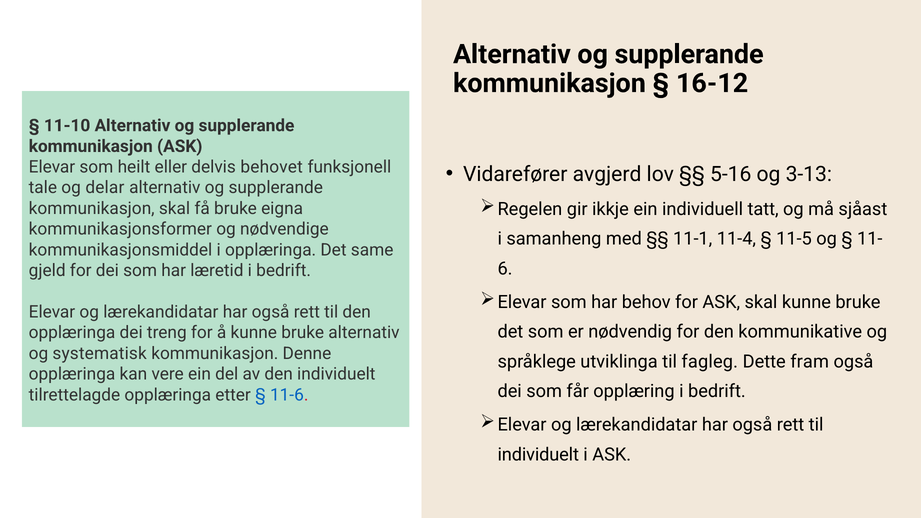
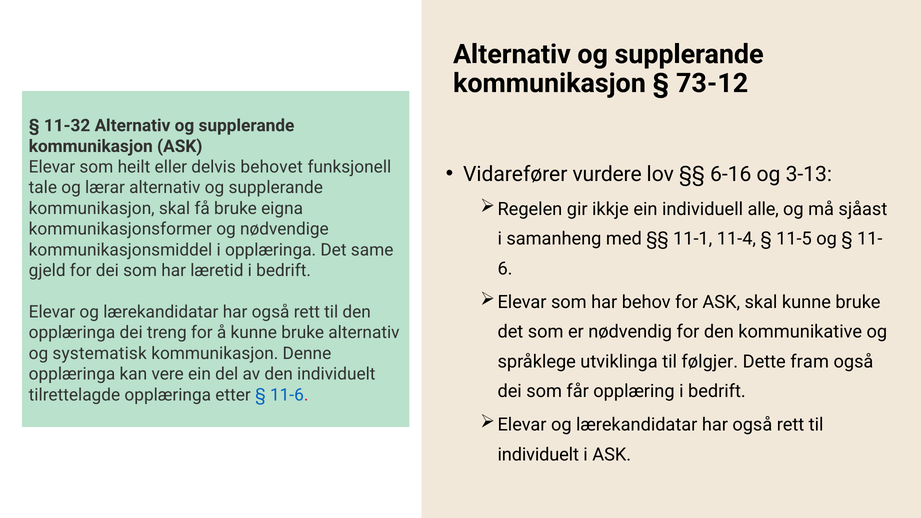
16-12: 16-12 -> 73-12
11-10: 11-10 -> 11-32
avgjerd: avgjerd -> vurdere
5-16: 5-16 -> 6-16
delar: delar -> lærar
tatt: tatt -> alle
fagleg: fagleg -> følgjer
